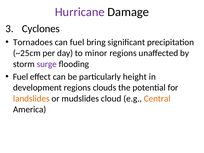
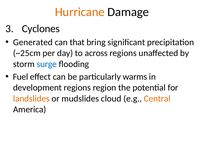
Hurricane colour: purple -> orange
Tornadoes: Tornadoes -> Generated
can fuel: fuel -> that
minor: minor -> across
surge colour: purple -> blue
height: height -> warms
clouds: clouds -> region
